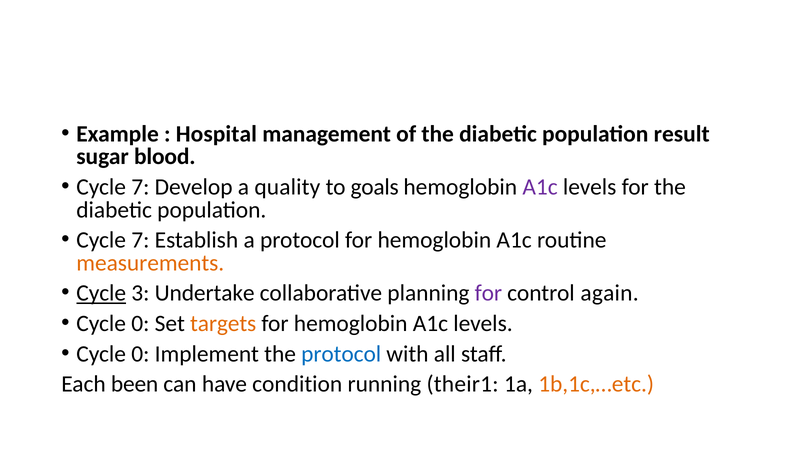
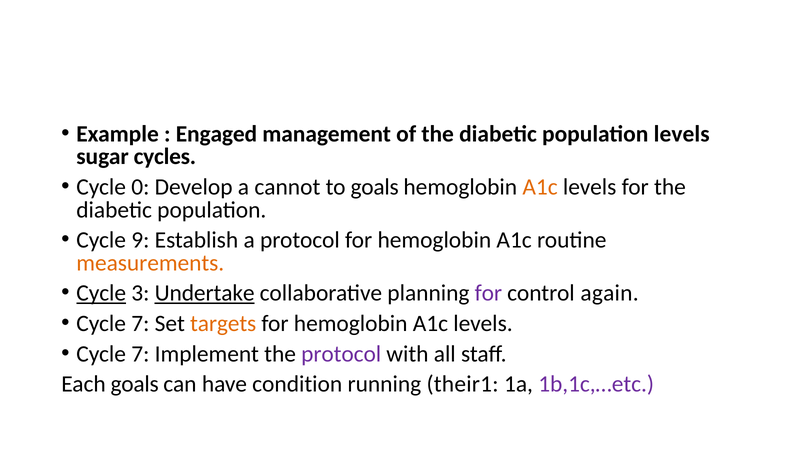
Hospital: Hospital -> Engaged
population result: result -> levels
blood: blood -> cycles
7 at (140, 187): 7 -> 0
quality: quality -> cannot
A1c at (540, 187) colour: purple -> orange
7 at (140, 240): 7 -> 9
Undertake underline: none -> present
0 at (140, 324): 0 -> 7
0 at (140, 354): 0 -> 7
protocol at (341, 354) colour: blue -> purple
Each been: been -> goals
1b,1c,…etc colour: orange -> purple
